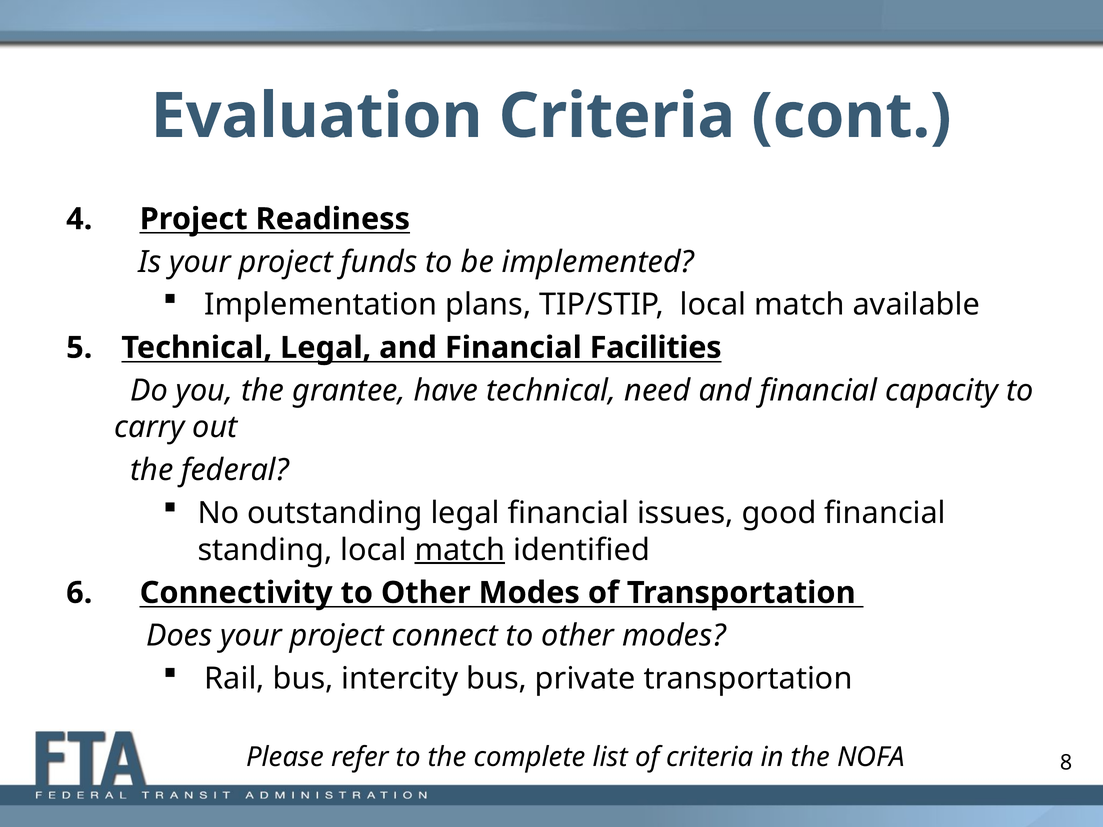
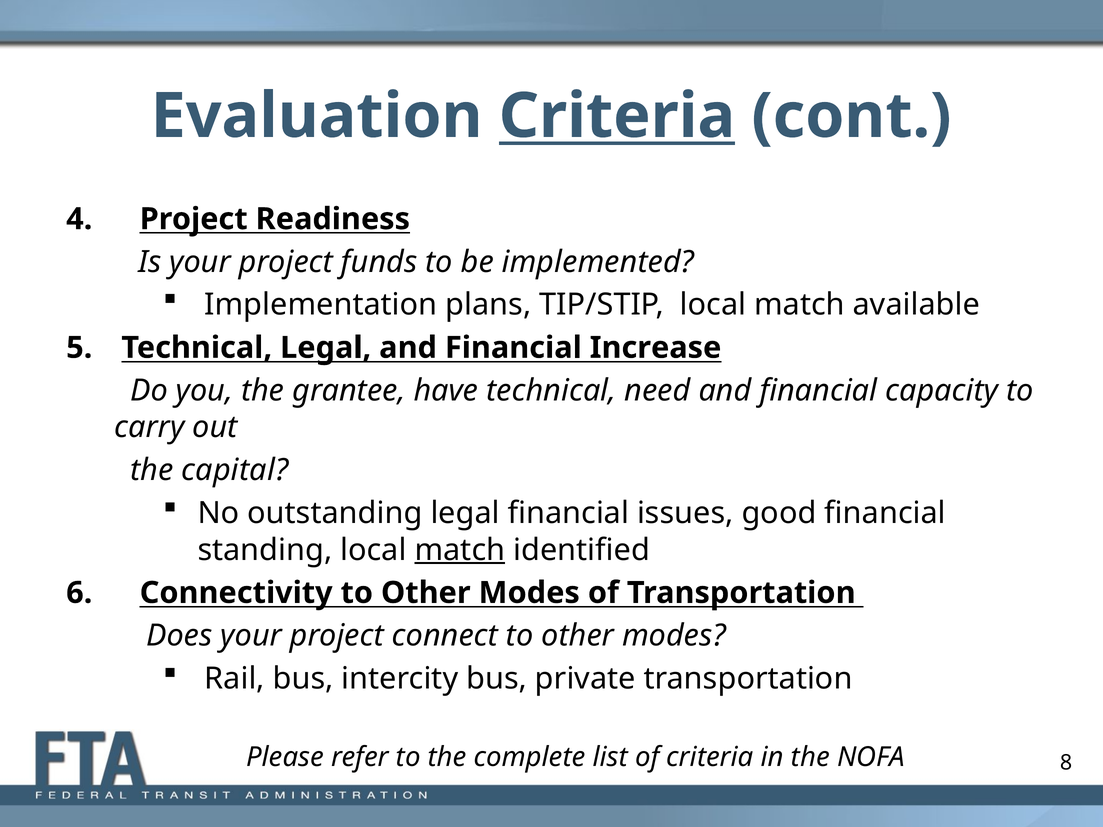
Criteria at (617, 116) underline: none -> present
Facilities: Facilities -> Increase
federal: federal -> capital
